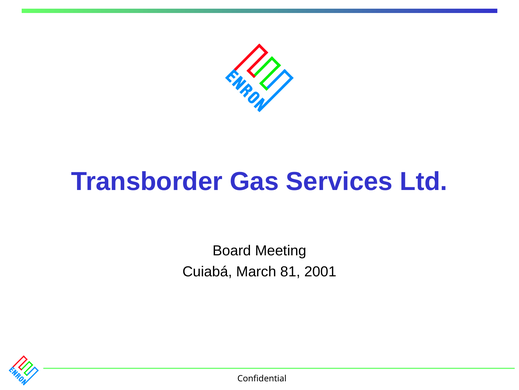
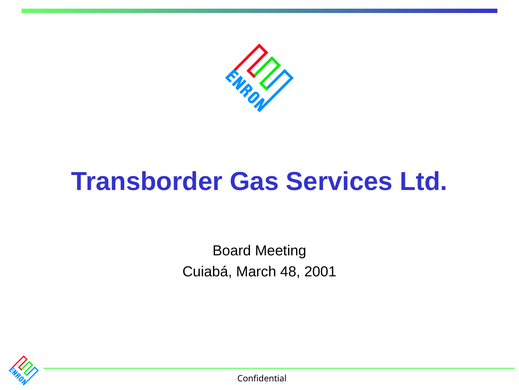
81: 81 -> 48
